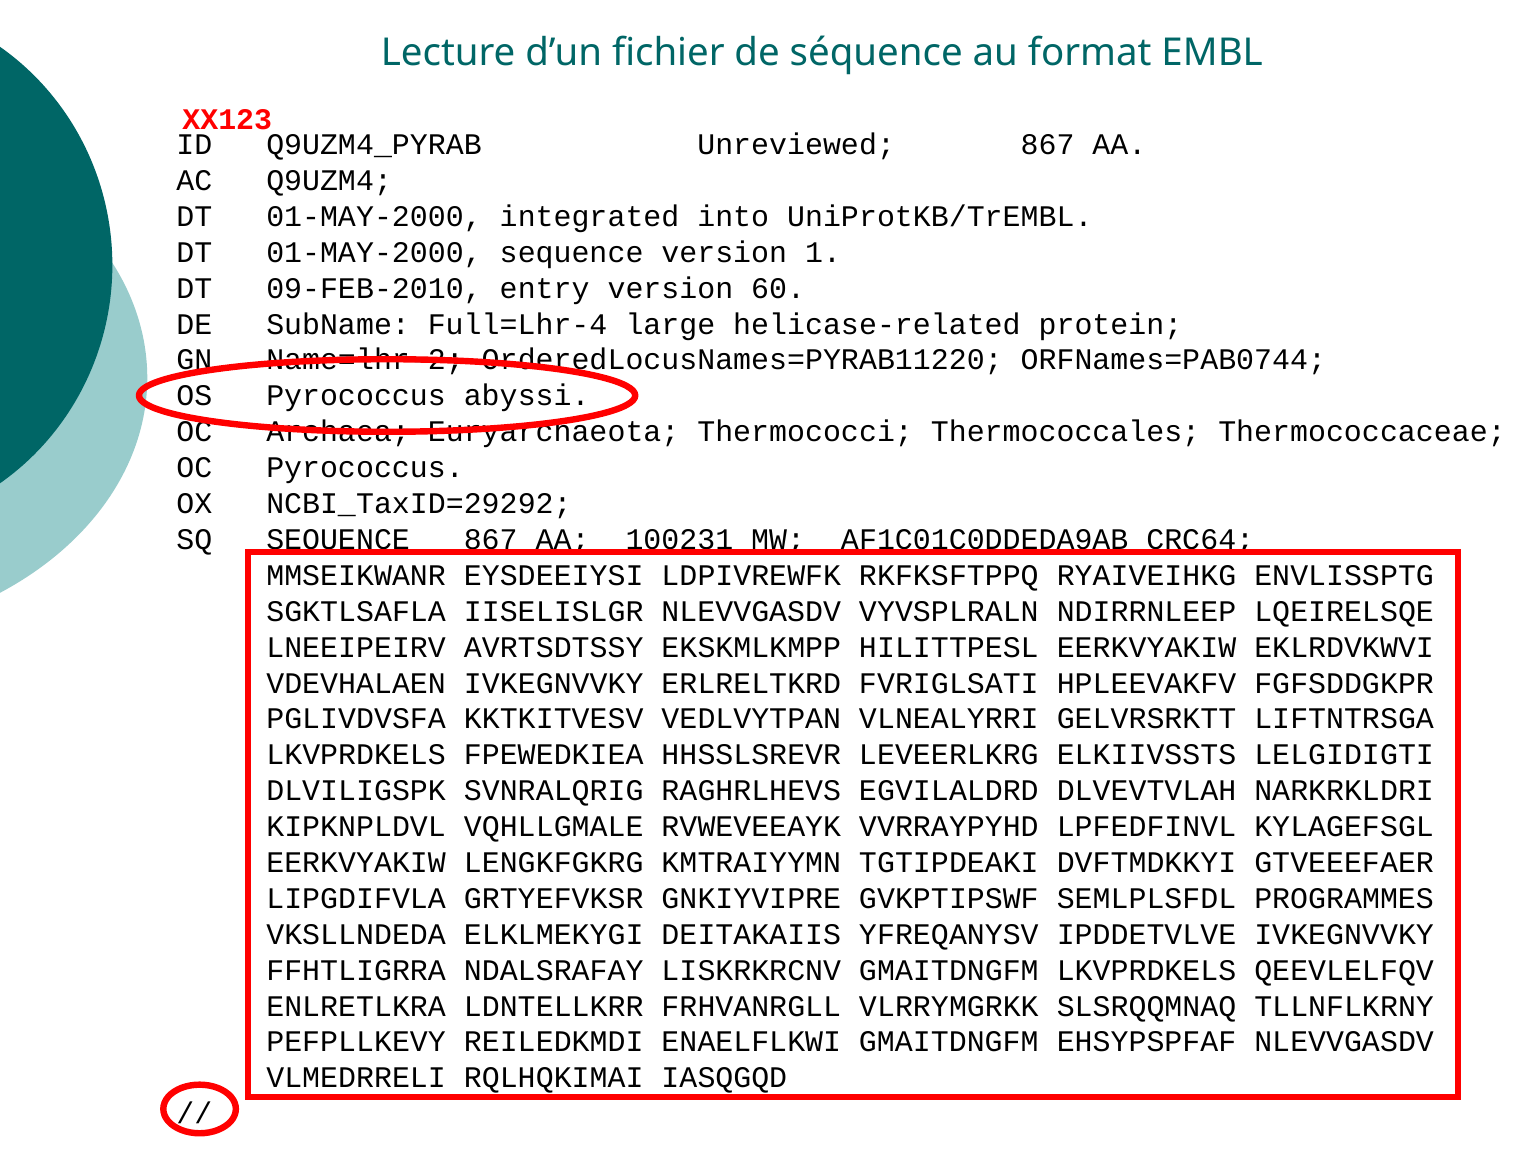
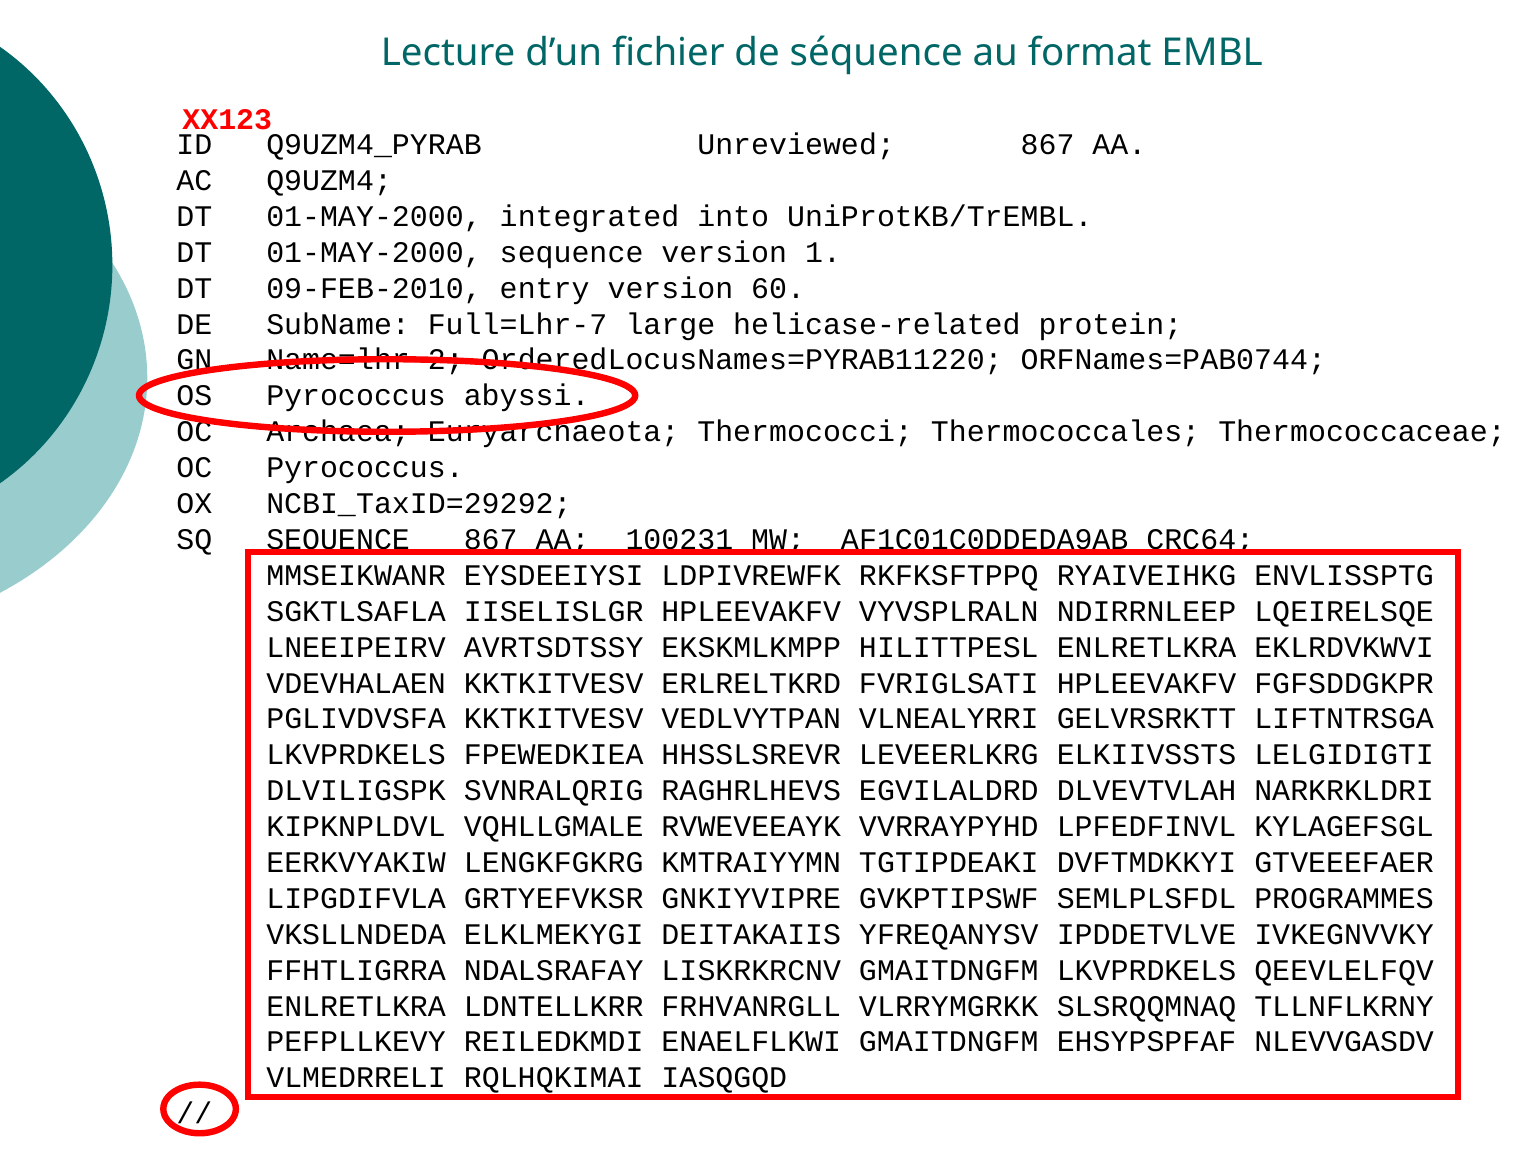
Full=Lhr-4: Full=Lhr-4 -> Full=Lhr-7
IISELISLGR NLEVVGASDV: NLEVVGASDV -> HPLEEVAKFV
HILITTPESL EERKVYAKIW: EERKVYAKIW -> ENLRETLKRA
VDEVHALAEN IVKEGNVVKY: IVKEGNVVKY -> KKTKITVESV
